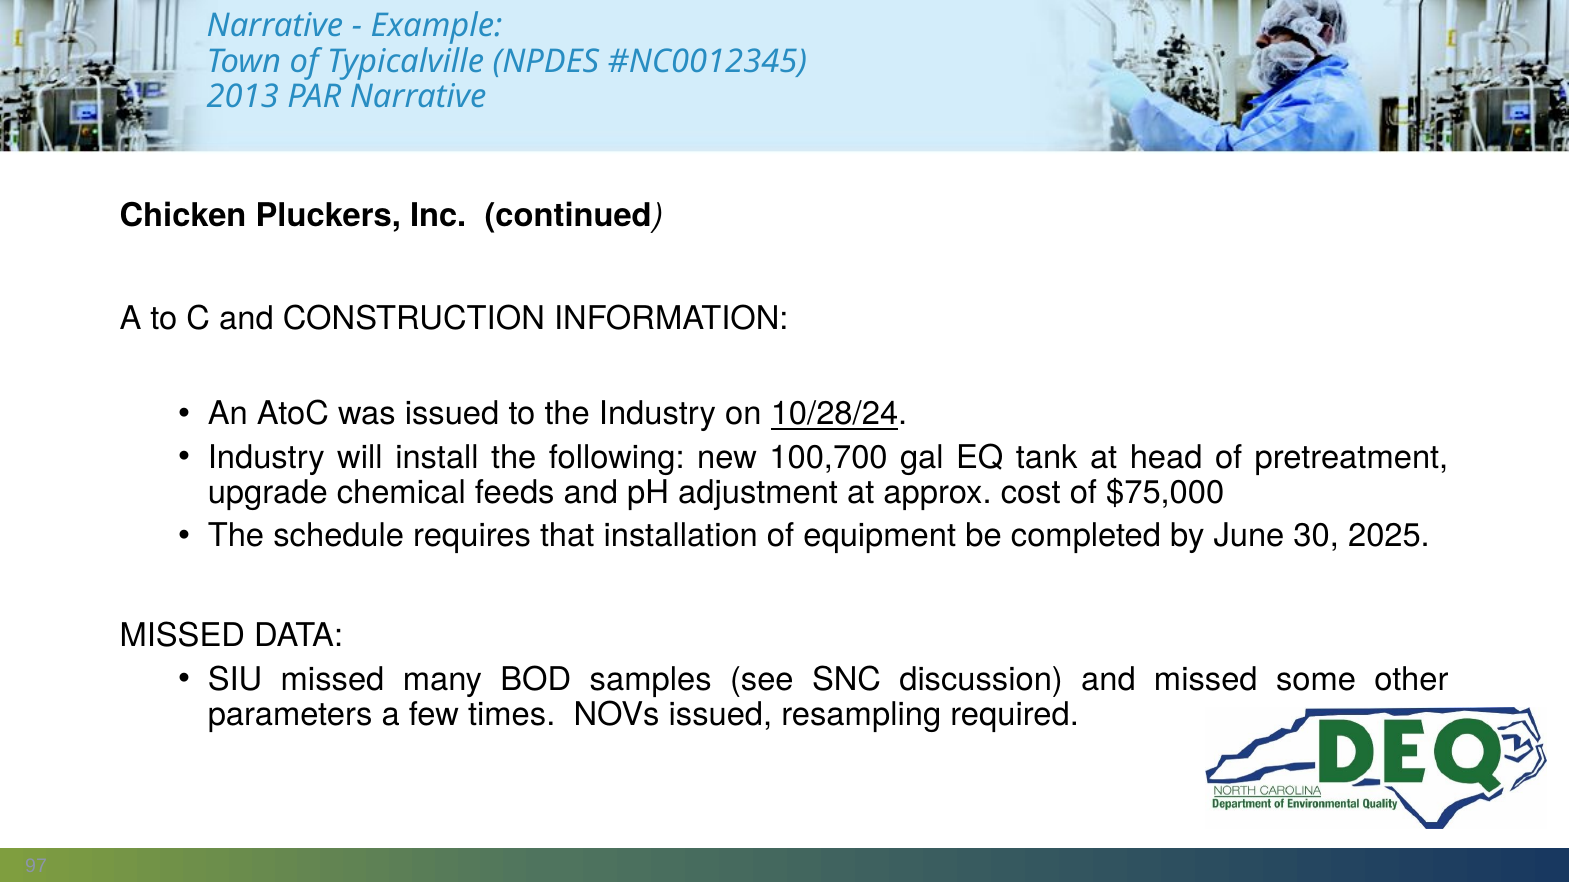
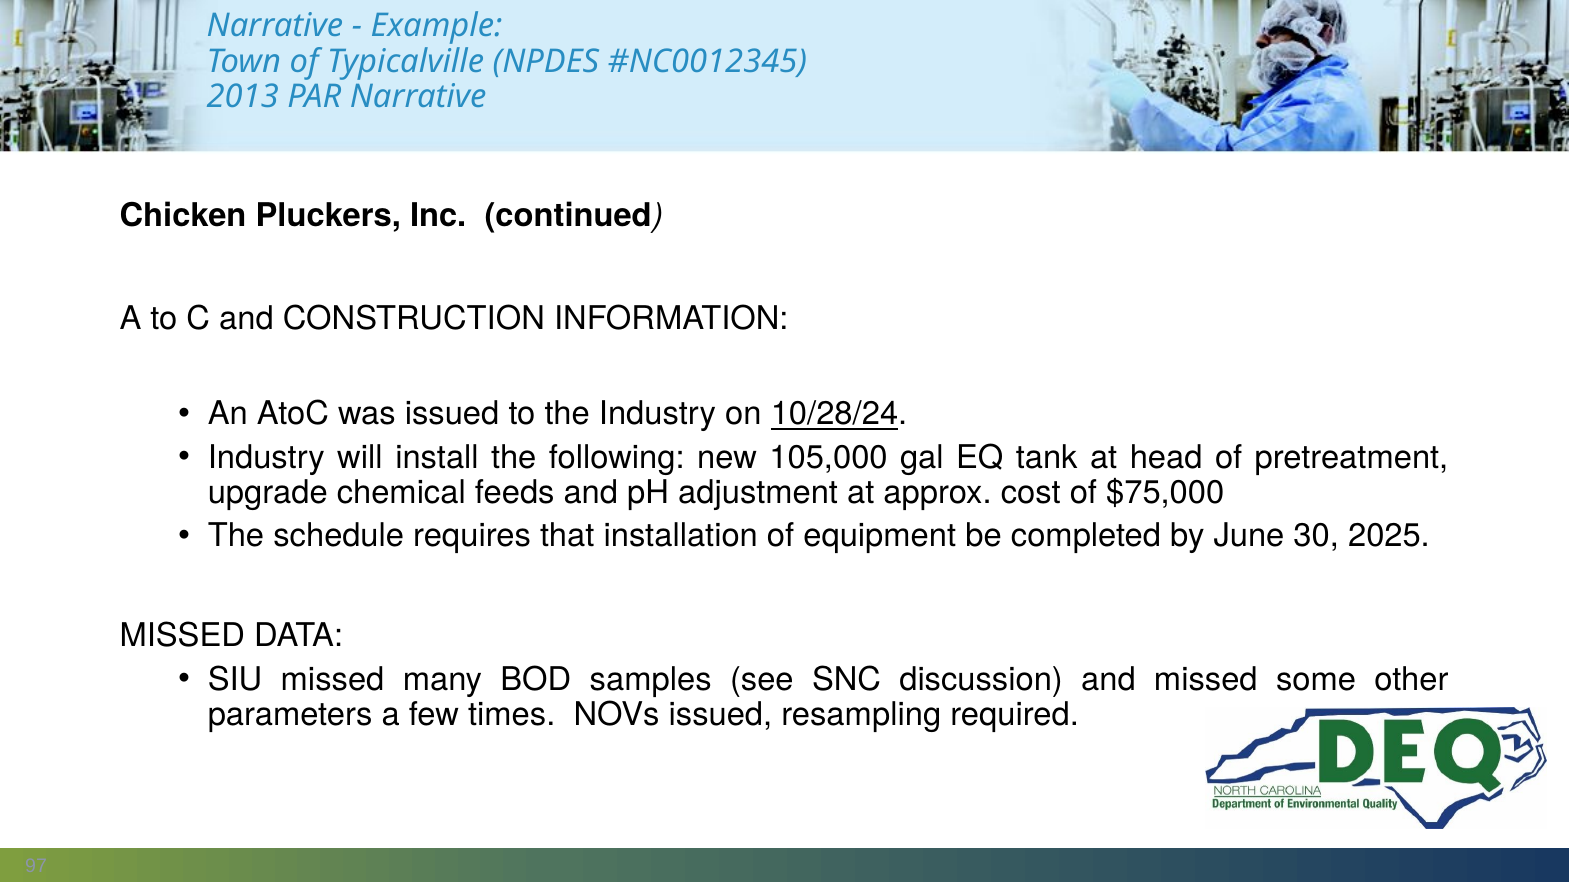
100,700: 100,700 -> 105,000
